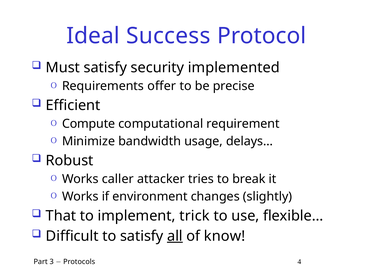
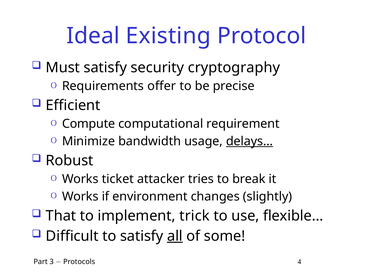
Success: Success -> Existing
implemented: implemented -> cryptography
delays… underline: none -> present
caller: caller -> ticket
know: know -> some
